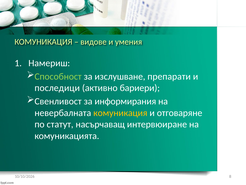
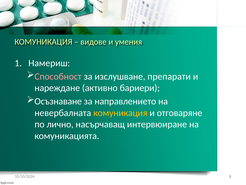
Способност colour: light green -> pink
последици: последици -> нареждане
Свенливост: Свенливост -> Осъзнаване
информирания: информирания -> направлението
статут: статут -> лично
